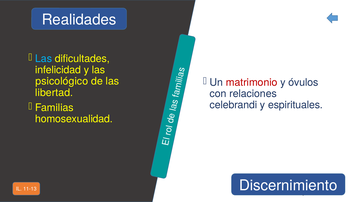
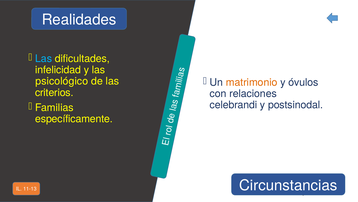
matrimonio colour: red -> orange
libertad: libertad -> criterios
espirituales: espirituales -> postsinodal
homosexualidad: homosexualidad -> específicamente
Discernimiento: Discernimiento -> Circunstancias
